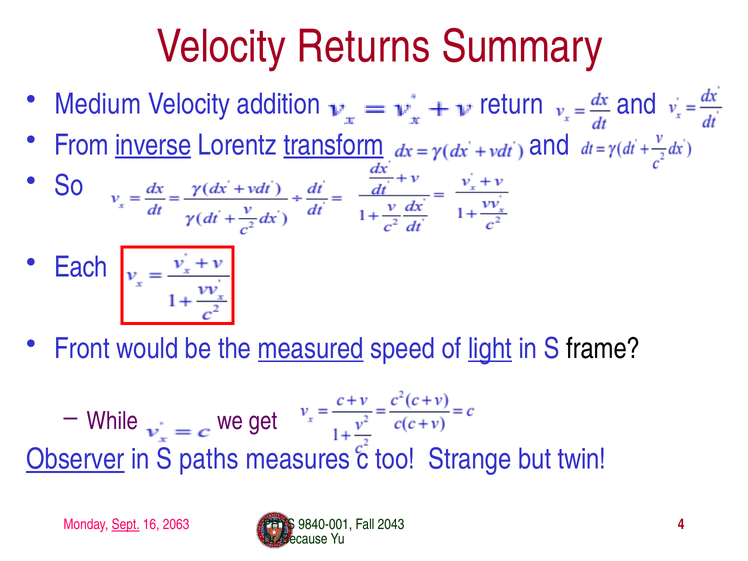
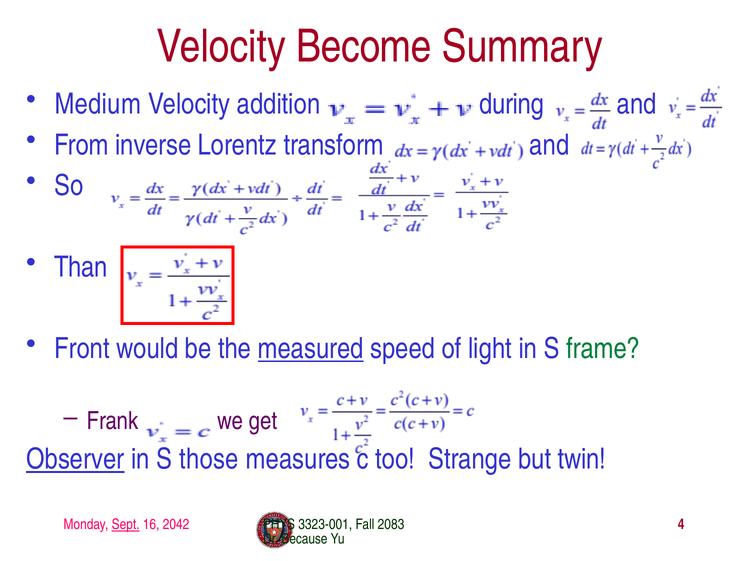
Returns: Returns -> Become
return: return -> during
inverse underline: present -> none
transform underline: present -> none
Each: Each -> Than
light underline: present -> none
frame colour: black -> green
While: While -> Frank
paths: paths -> those
2063: 2063 -> 2042
9840-001: 9840-001 -> 3323-001
2043: 2043 -> 2083
